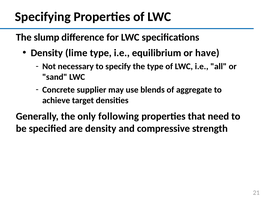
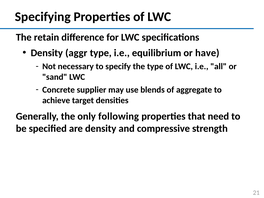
slump: slump -> retain
lime: lime -> aggr
